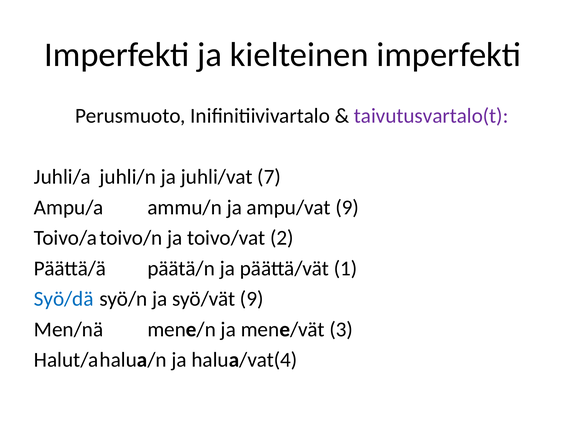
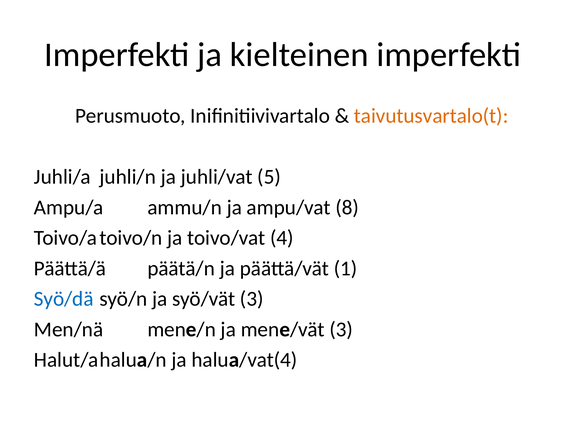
taivutusvartalo(t colour: purple -> orange
7: 7 -> 5
ampu/vat 9: 9 -> 8
2: 2 -> 4
syö/vät 9: 9 -> 3
